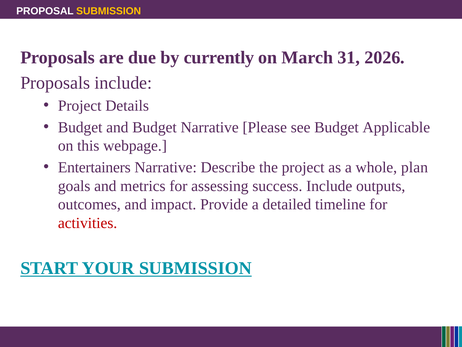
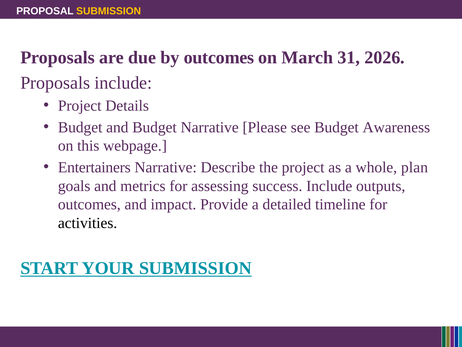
by currently: currently -> outcomes
Applicable: Applicable -> Awareness
activities colour: red -> black
